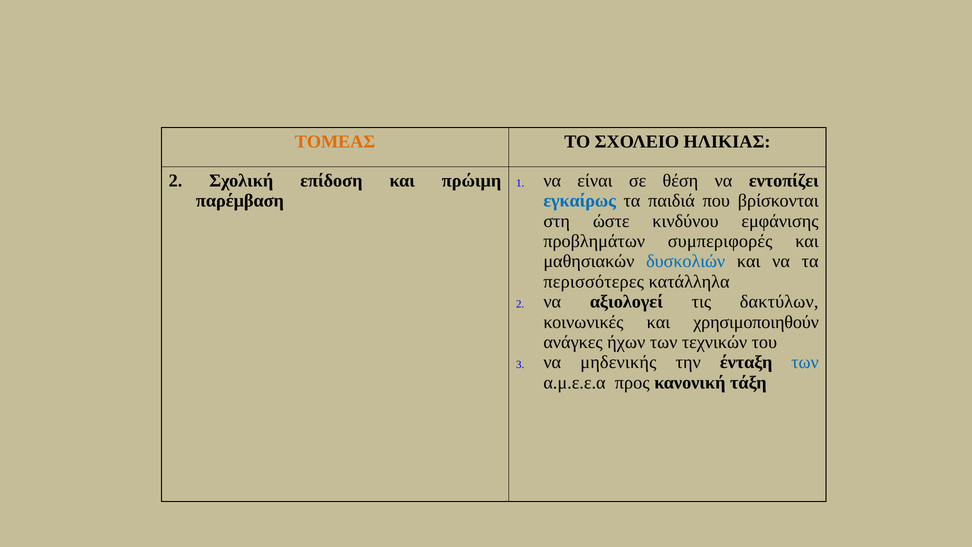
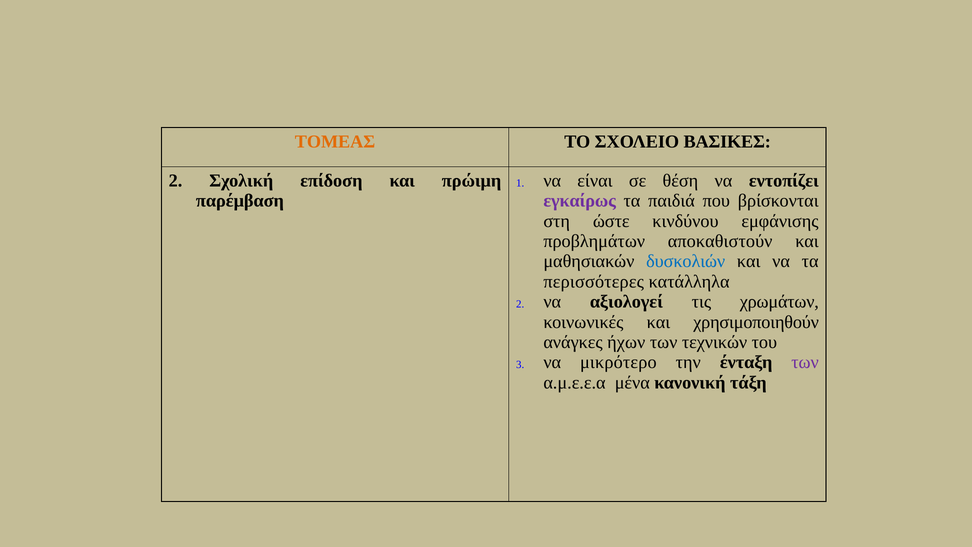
ΗΛΙΚΙΑΣ: ΗΛΙΚΙΑΣ -> ΒΑΣΙΚΕΣ
εγκαίρως colour: blue -> purple
συμπεριφορές: συμπεριφορές -> αποκαθιστούν
δακτύλων: δακτύλων -> χρωμάτων
μηδενικής: μηδενικής -> μικρότερο
των at (805, 362) colour: blue -> purple
προς: προς -> μένα
